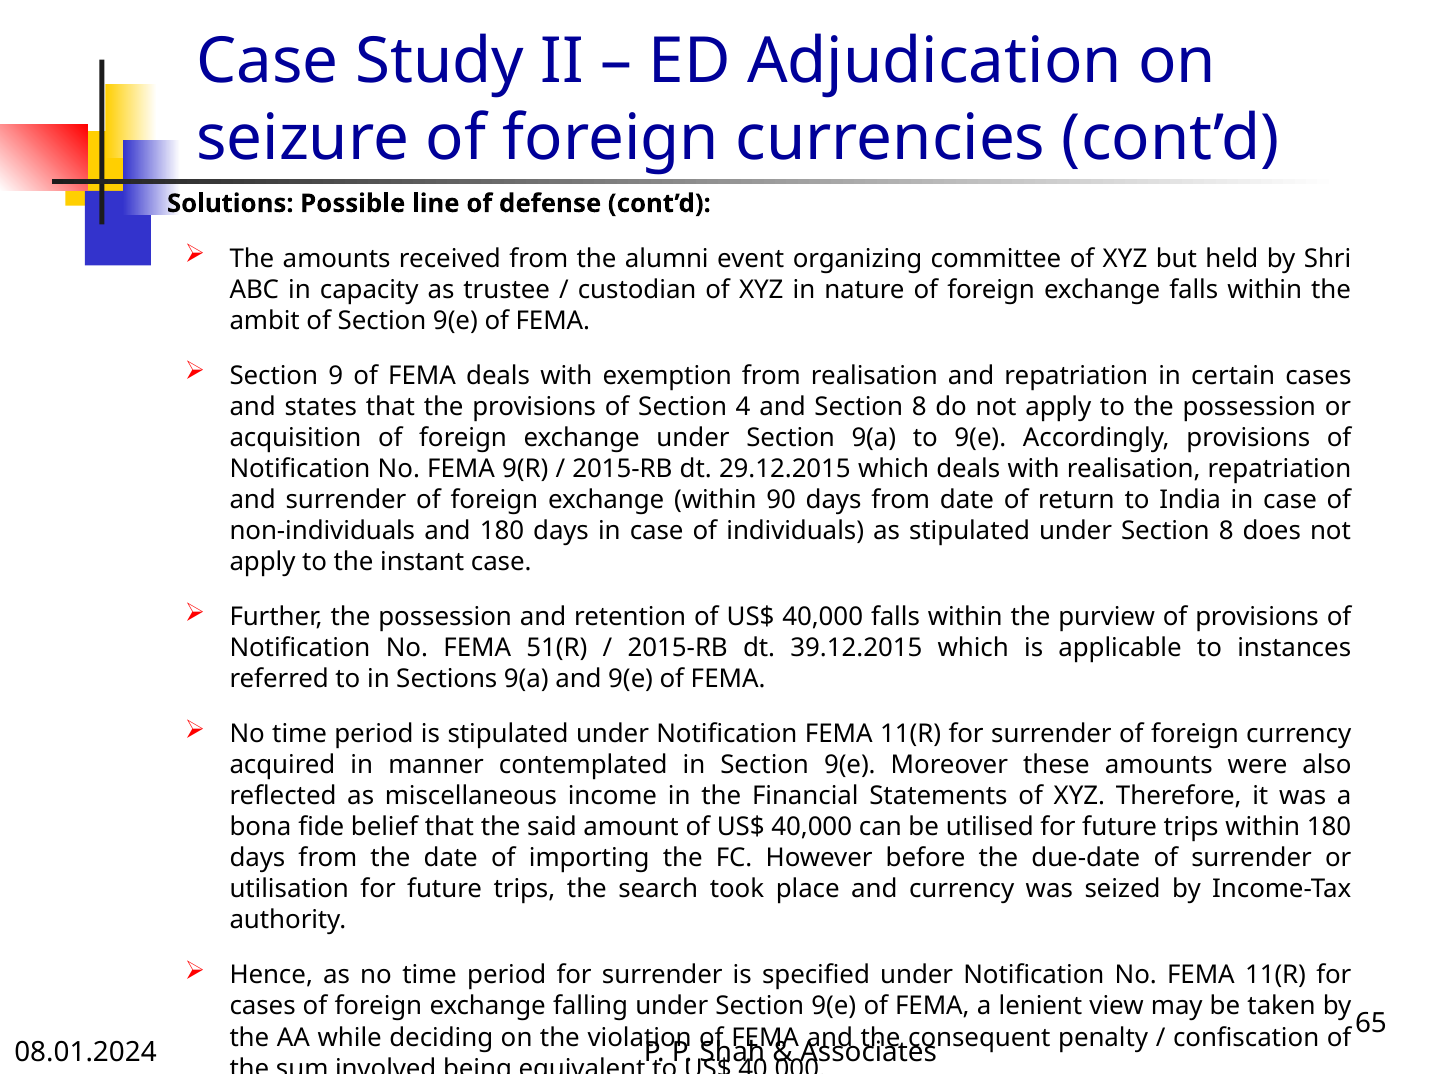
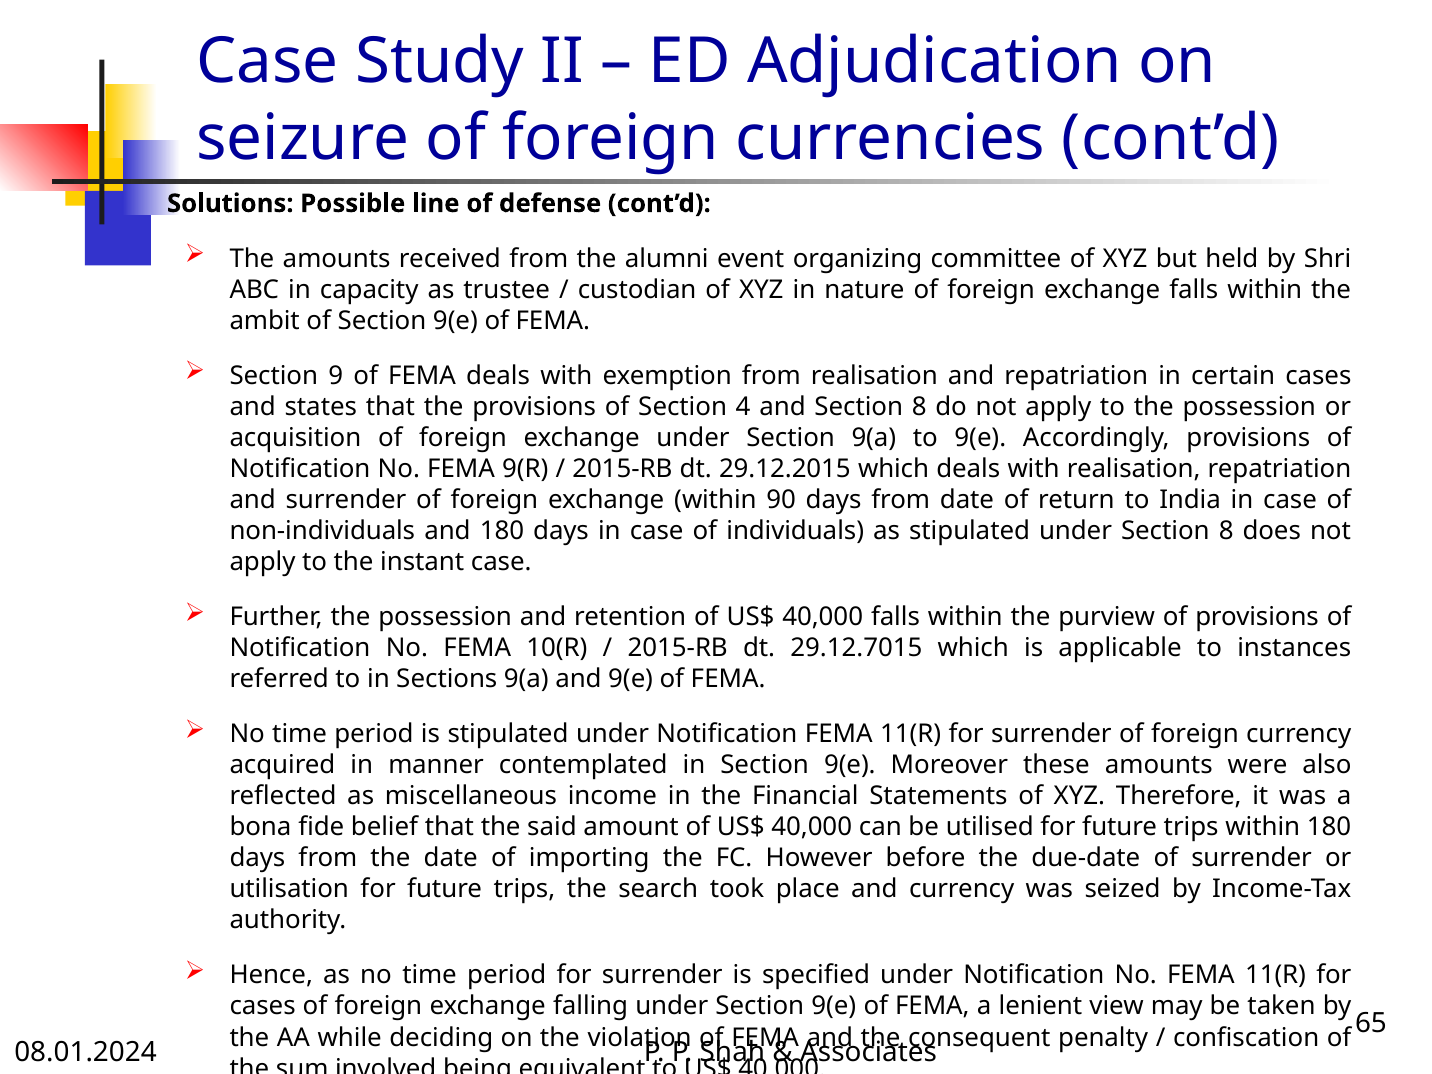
51(R: 51(R -> 10(R
39.12.2015: 39.12.2015 -> 29.12.7015
